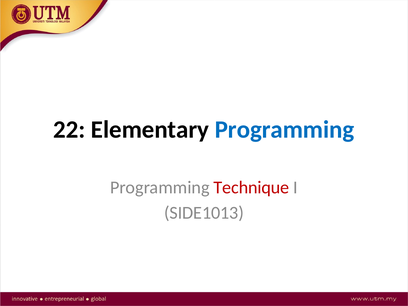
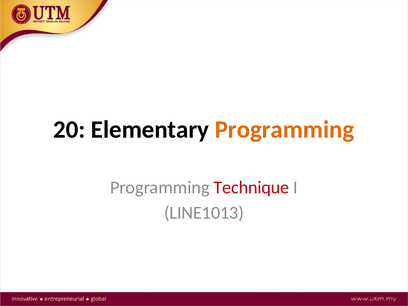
22: 22 -> 20
Programming at (285, 130) colour: blue -> orange
SIDE1013: SIDE1013 -> LINE1013
